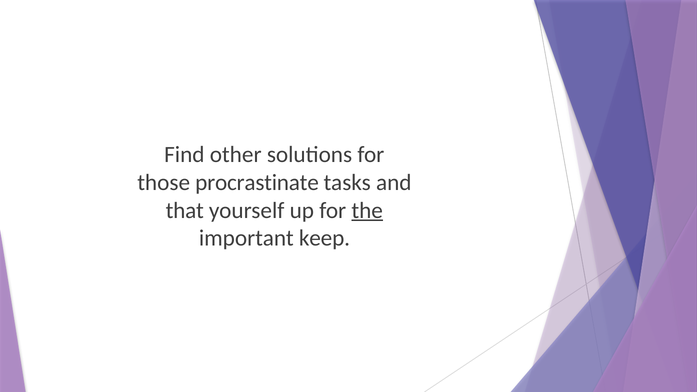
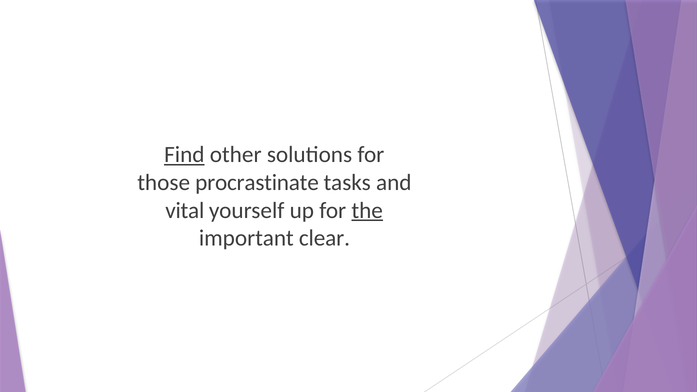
Find underline: none -> present
that: that -> vital
keep: keep -> clear
